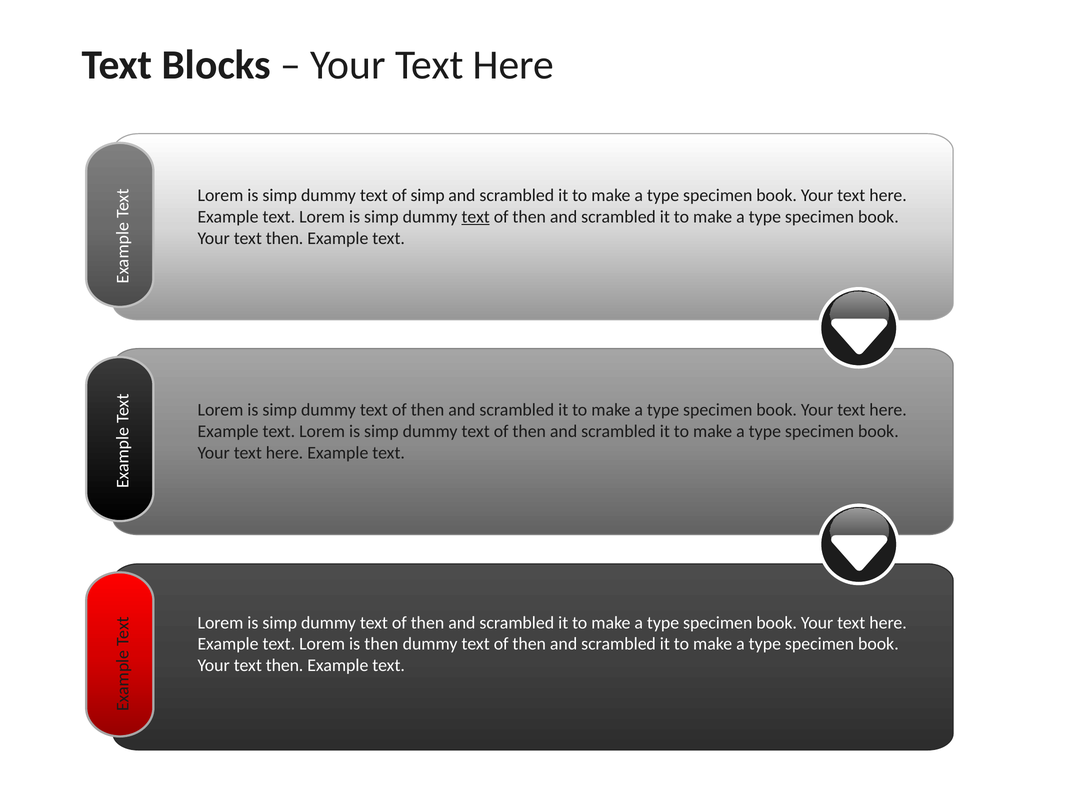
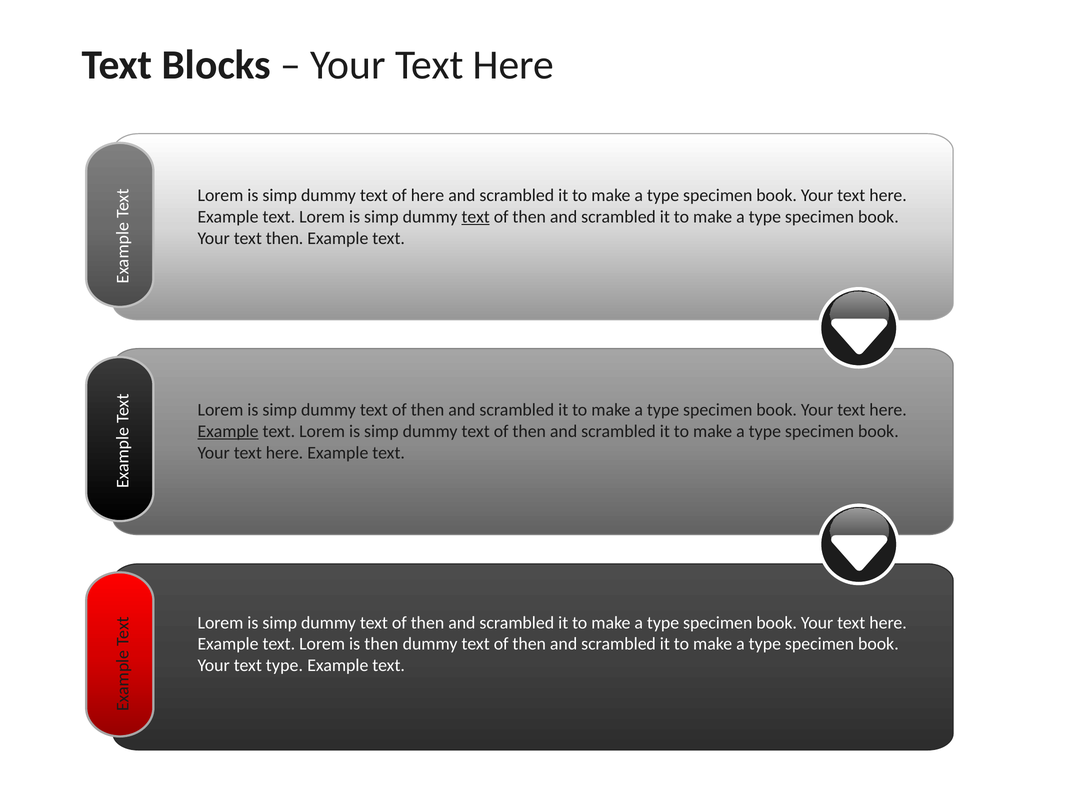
of simp: simp -> here
Example at (228, 431) underline: none -> present
then at (285, 665): then -> type
